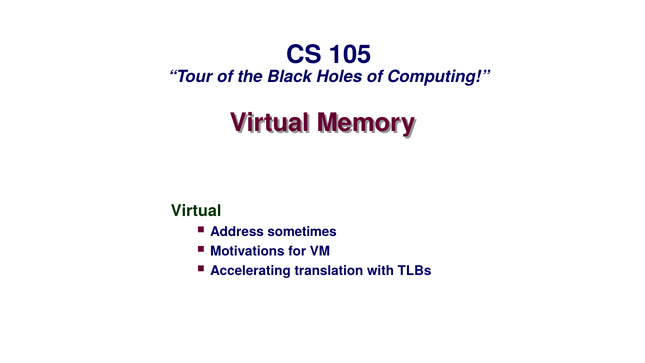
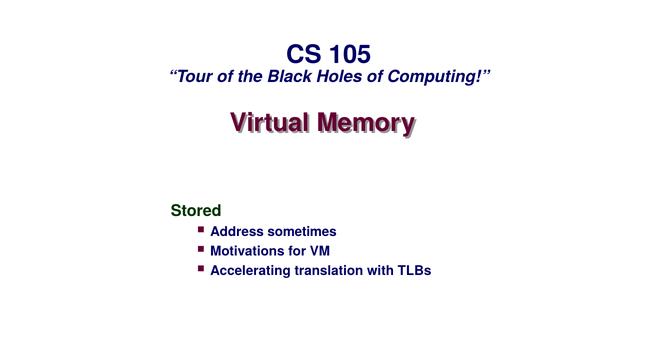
Virtual at (196, 211): Virtual -> Stored
